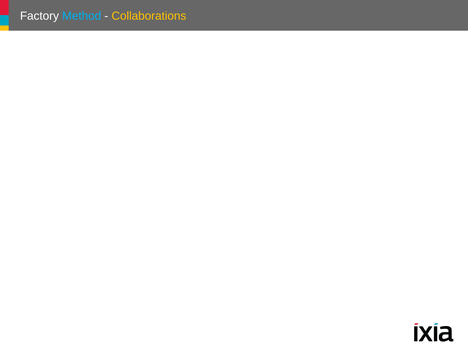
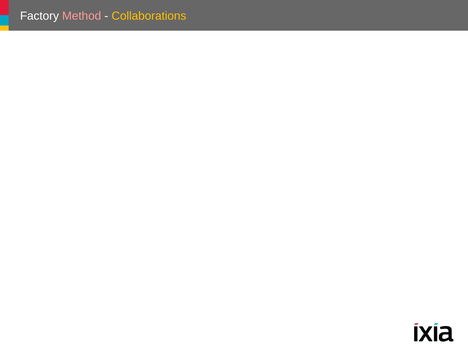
Method at (82, 16) colour: light blue -> pink
